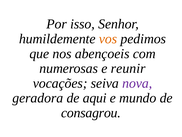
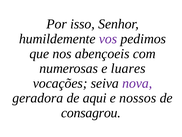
vos colour: orange -> purple
reunir: reunir -> luares
mundo: mundo -> nossos
